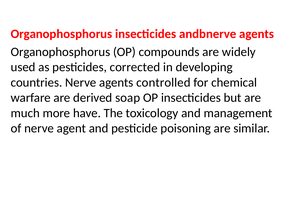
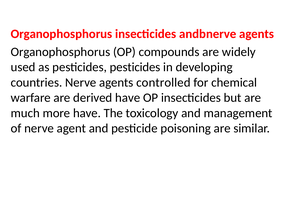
pesticides corrected: corrected -> pesticides
derived soap: soap -> have
